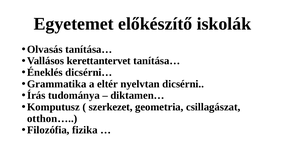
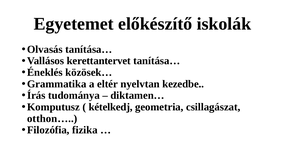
dicsérni…: dicsérni… -> közösek…
dicsérni: dicsérni -> kezedbe
szerkezet: szerkezet -> kételkedj
